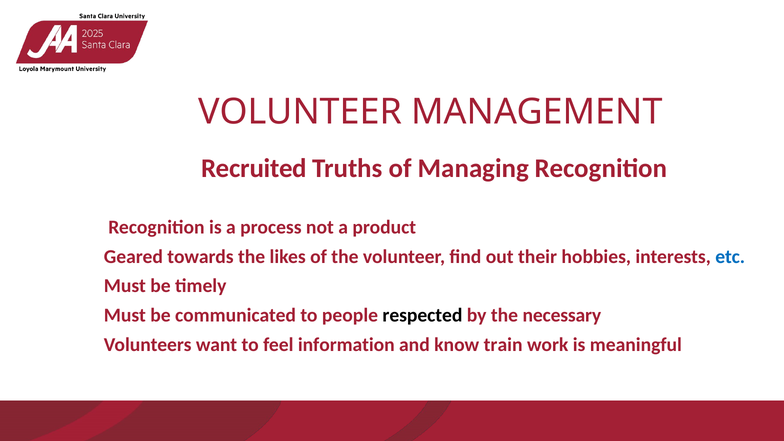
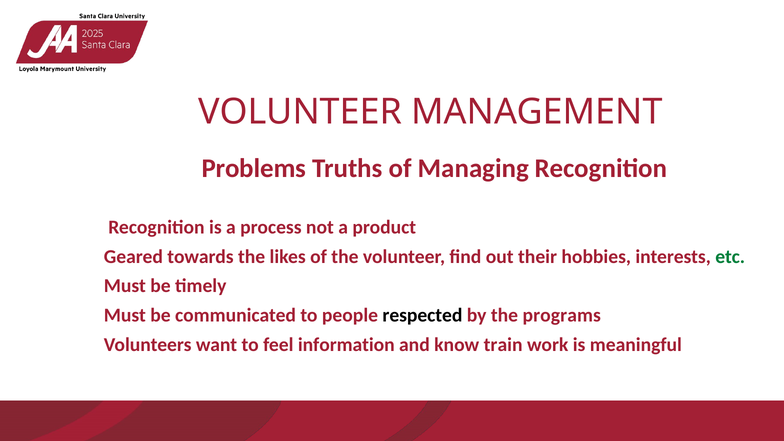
Recruited: Recruited -> Problems
etc colour: blue -> green
necessary: necessary -> programs
